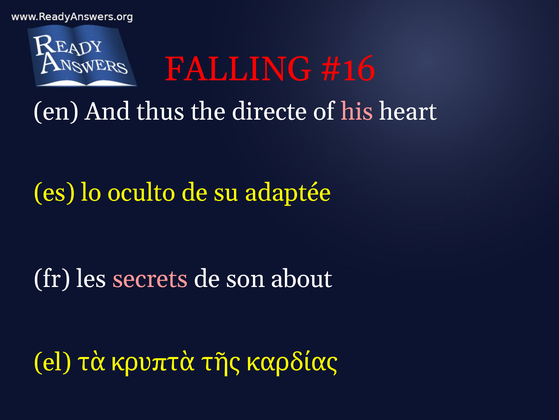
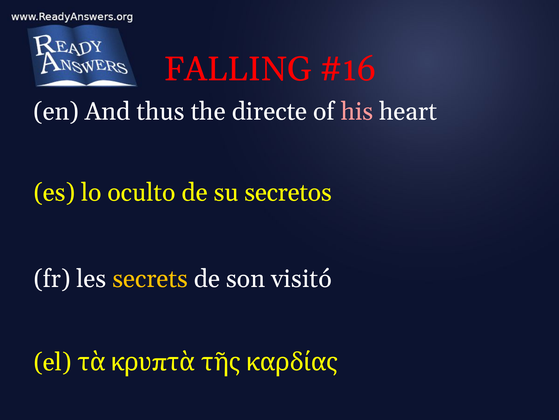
adaptée: adaptée -> secretos
secrets colour: pink -> yellow
about: about -> visitó
